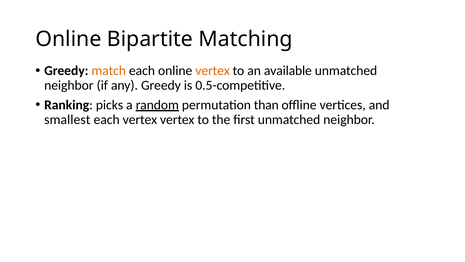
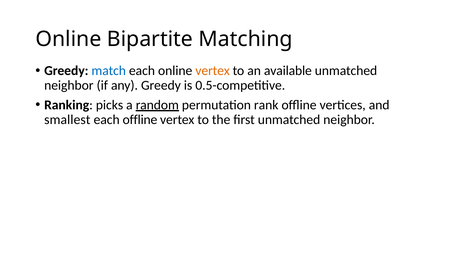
match colour: orange -> blue
than: than -> rank
each vertex: vertex -> offline
